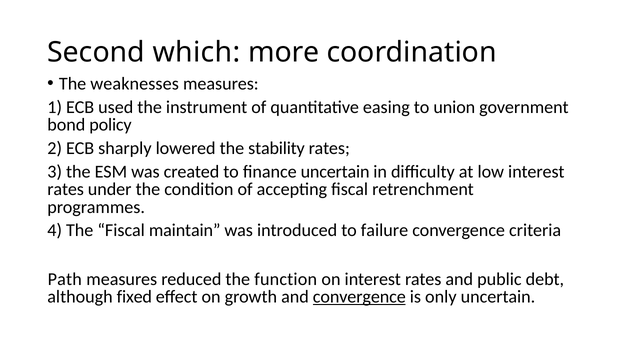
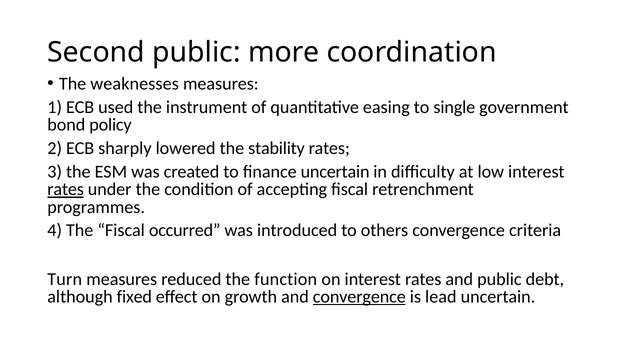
Second which: which -> public
union: union -> single
rates at (66, 190) underline: none -> present
maintain: maintain -> occurred
failure: failure -> others
Path: Path -> Turn
only: only -> lead
